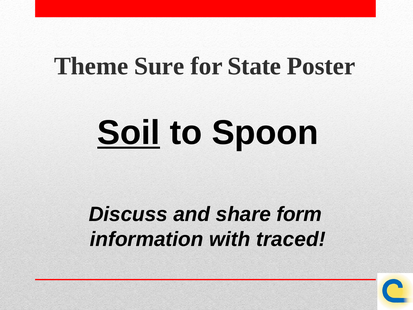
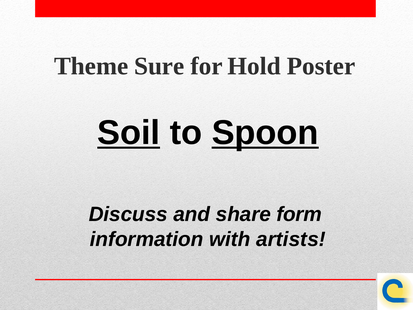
State: State -> Hold
Spoon underline: none -> present
traced: traced -> artists
